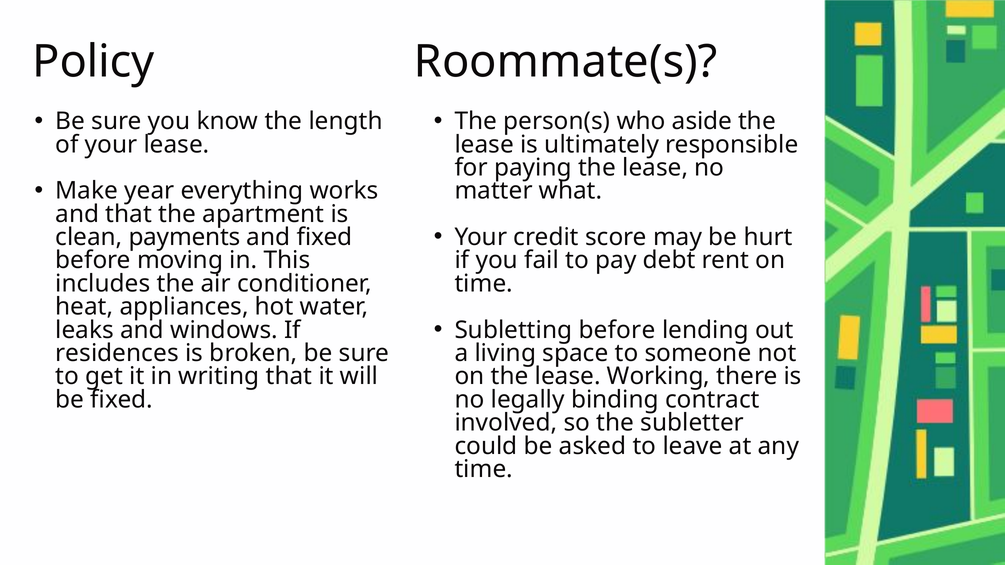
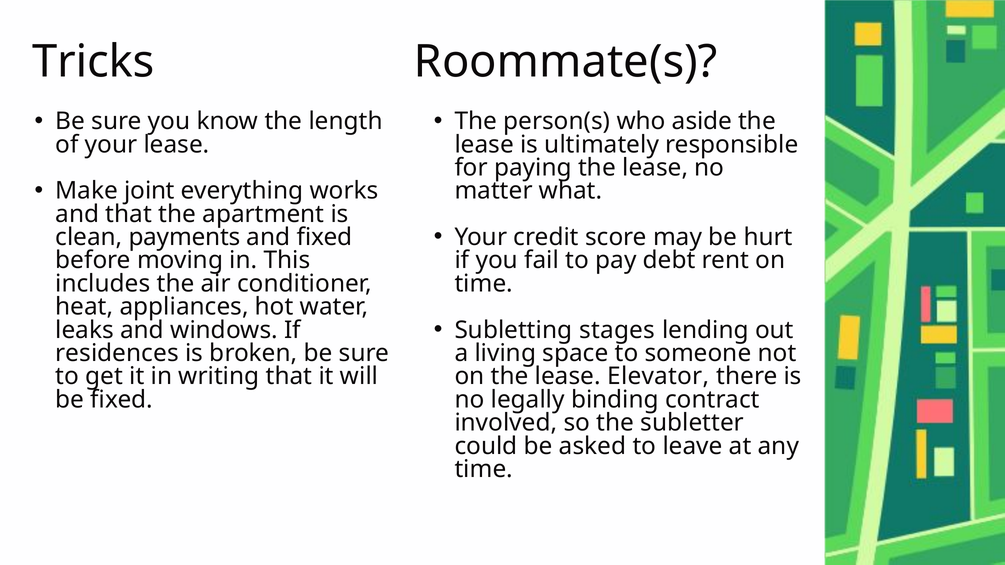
Policy: Policy -> Tricks
year: year -> joint
Subletting before: before -> stages
Working: Working -> Elevator
